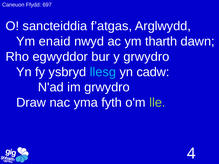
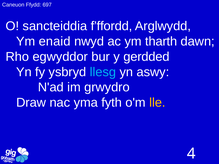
f’atgas: f’atgas -> f’ffordd
y grwydro: grwydro -> gerdded
cadw: cadw -> aswy
lle colour: light green -> yellow
